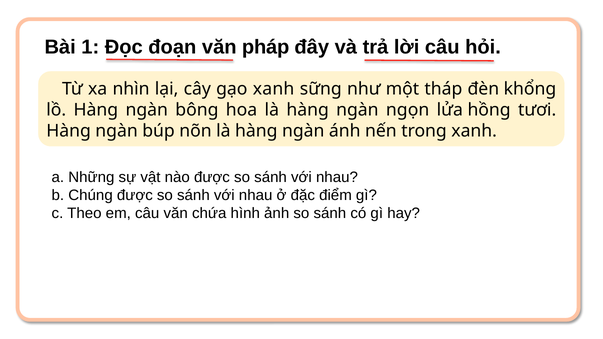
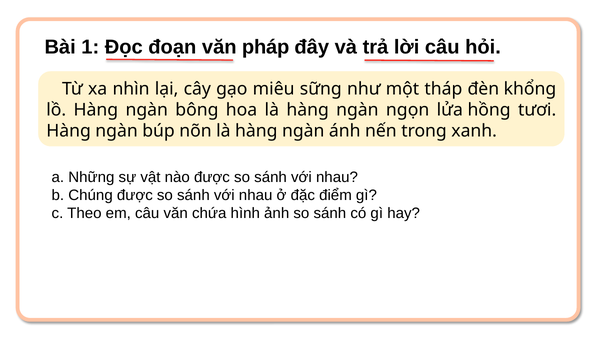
gạo xanh: xanh -> miêu
